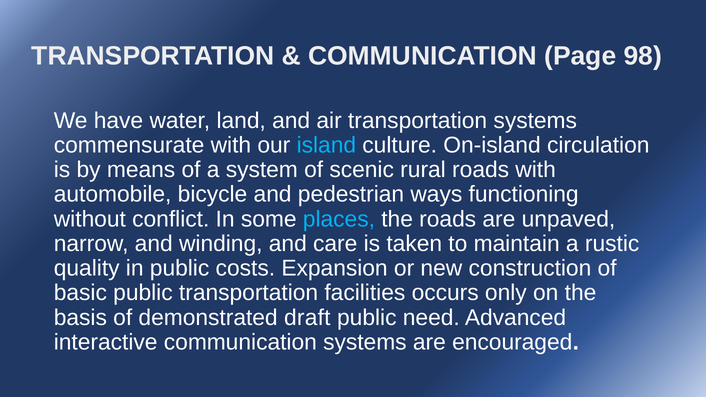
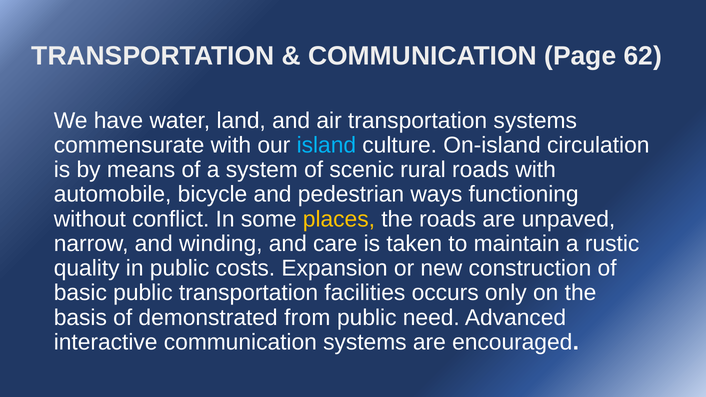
98: 98 -> 62
places colour: light blue -> yellow
draft: draft -> from
